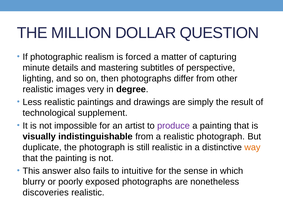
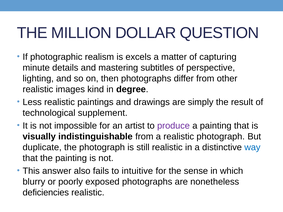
forced: forced -> excels
very: very -> kind
way colour: orange -> blue
discoveries: discoveries -> deficiencies
